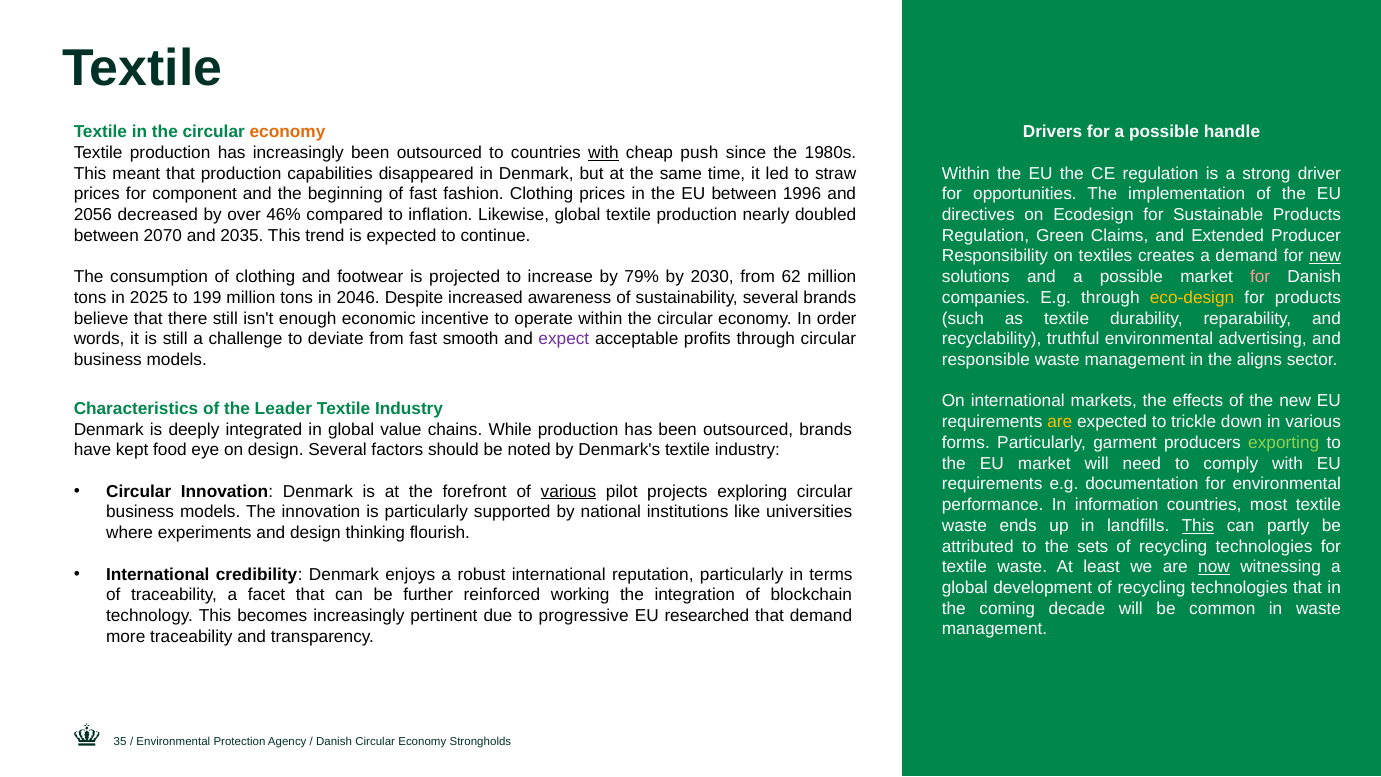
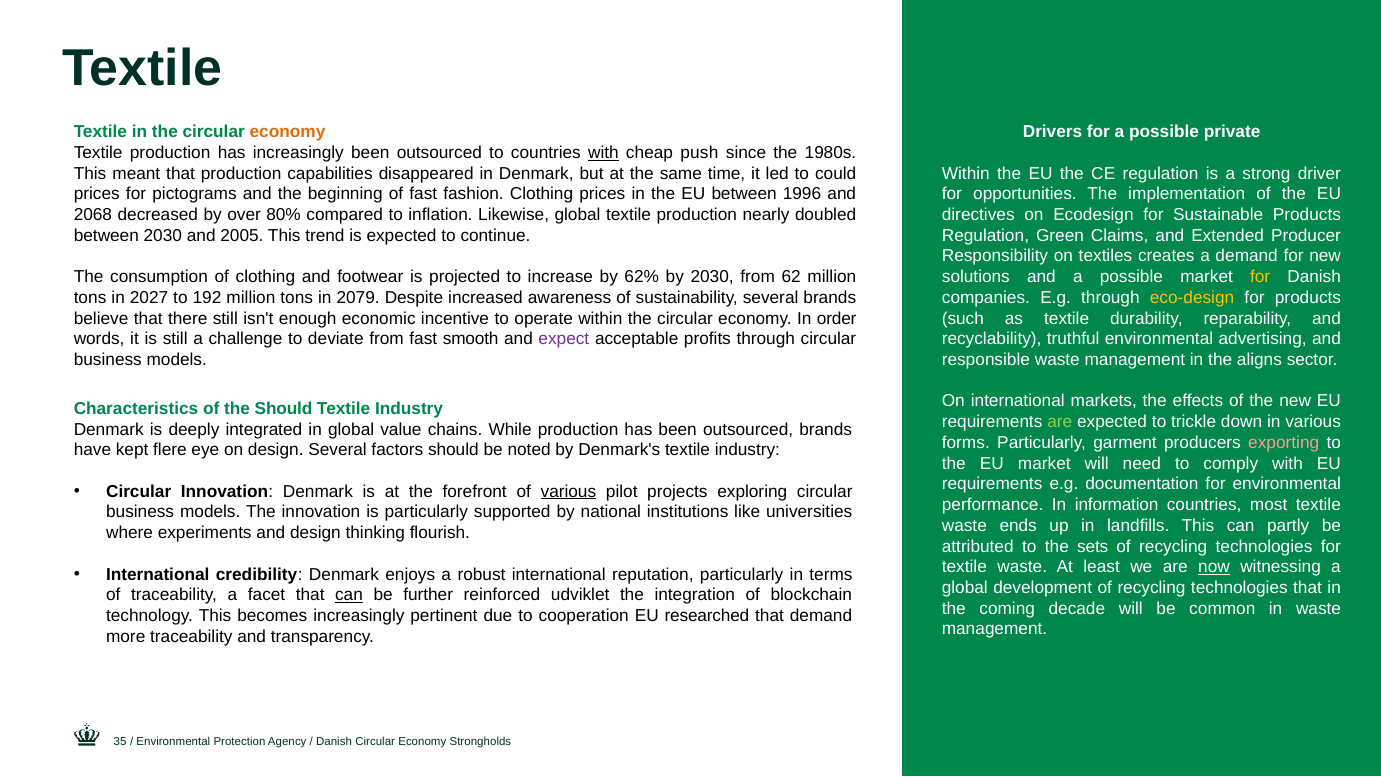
handle: handle -> private
straw: straw -> could
component: component -> pictograms
2056: 2056 -> 2068
46%: 46% -> 80%
between 2070: 2070 -> 2030
2035: 2035 -> 2005
new at (1325, 256) underline: present -> none
79%: 79% -> 62%
for at (1260, 277) colour: pink -> yellow
2025: 2025 -> 2027
199: 199 -> 192
2046: 2046 -> 2079
the Leader: Leader -> Should
are at (1060, 422) colour: yellow -> light green
exporting colour: light green -> pink
food: food -> flere
This at (1198, 526) underline: present -> none
can at (349, 595) underline: none -> present
working: working -> udviklet
progressive: progressive -> cooperation
